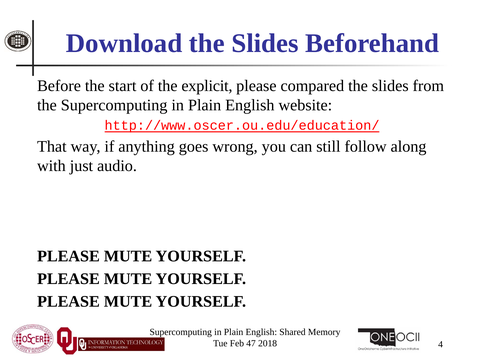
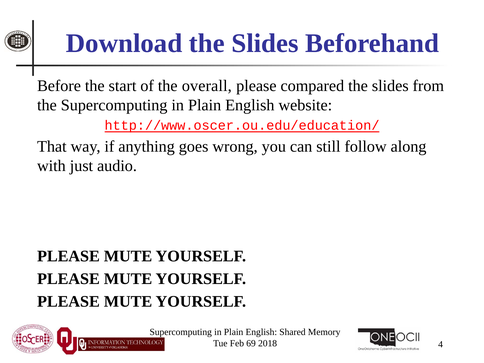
explicit: explicit -> overall
47: 47 -> 69
